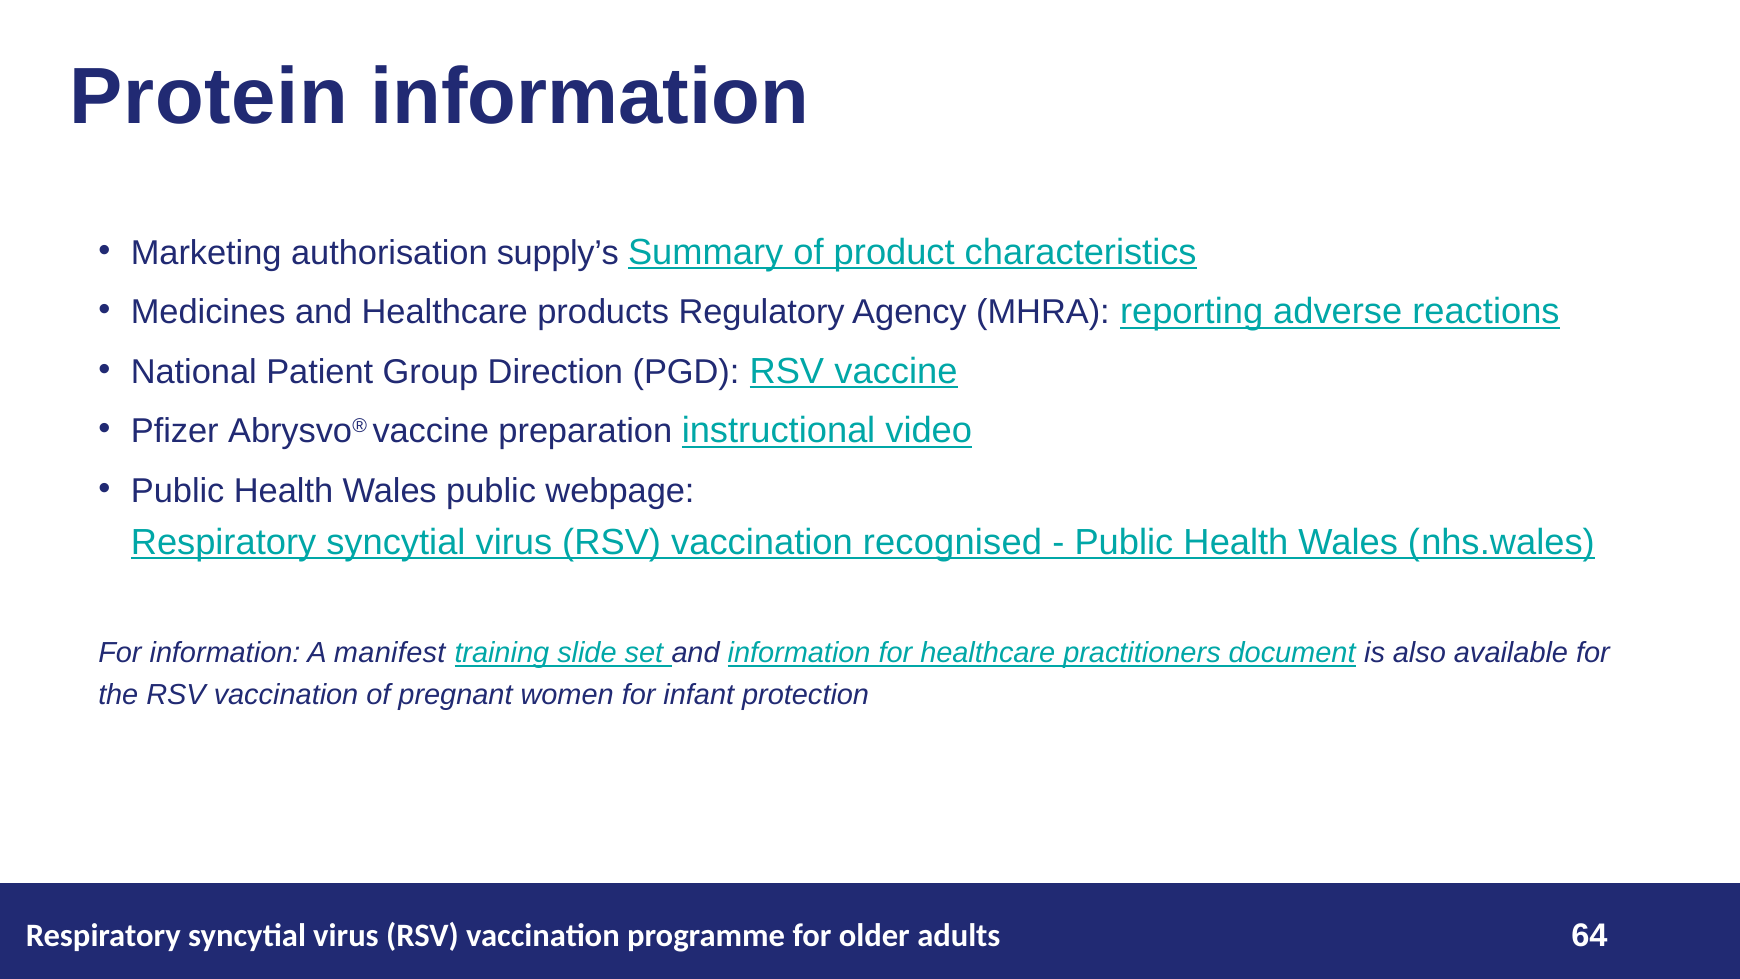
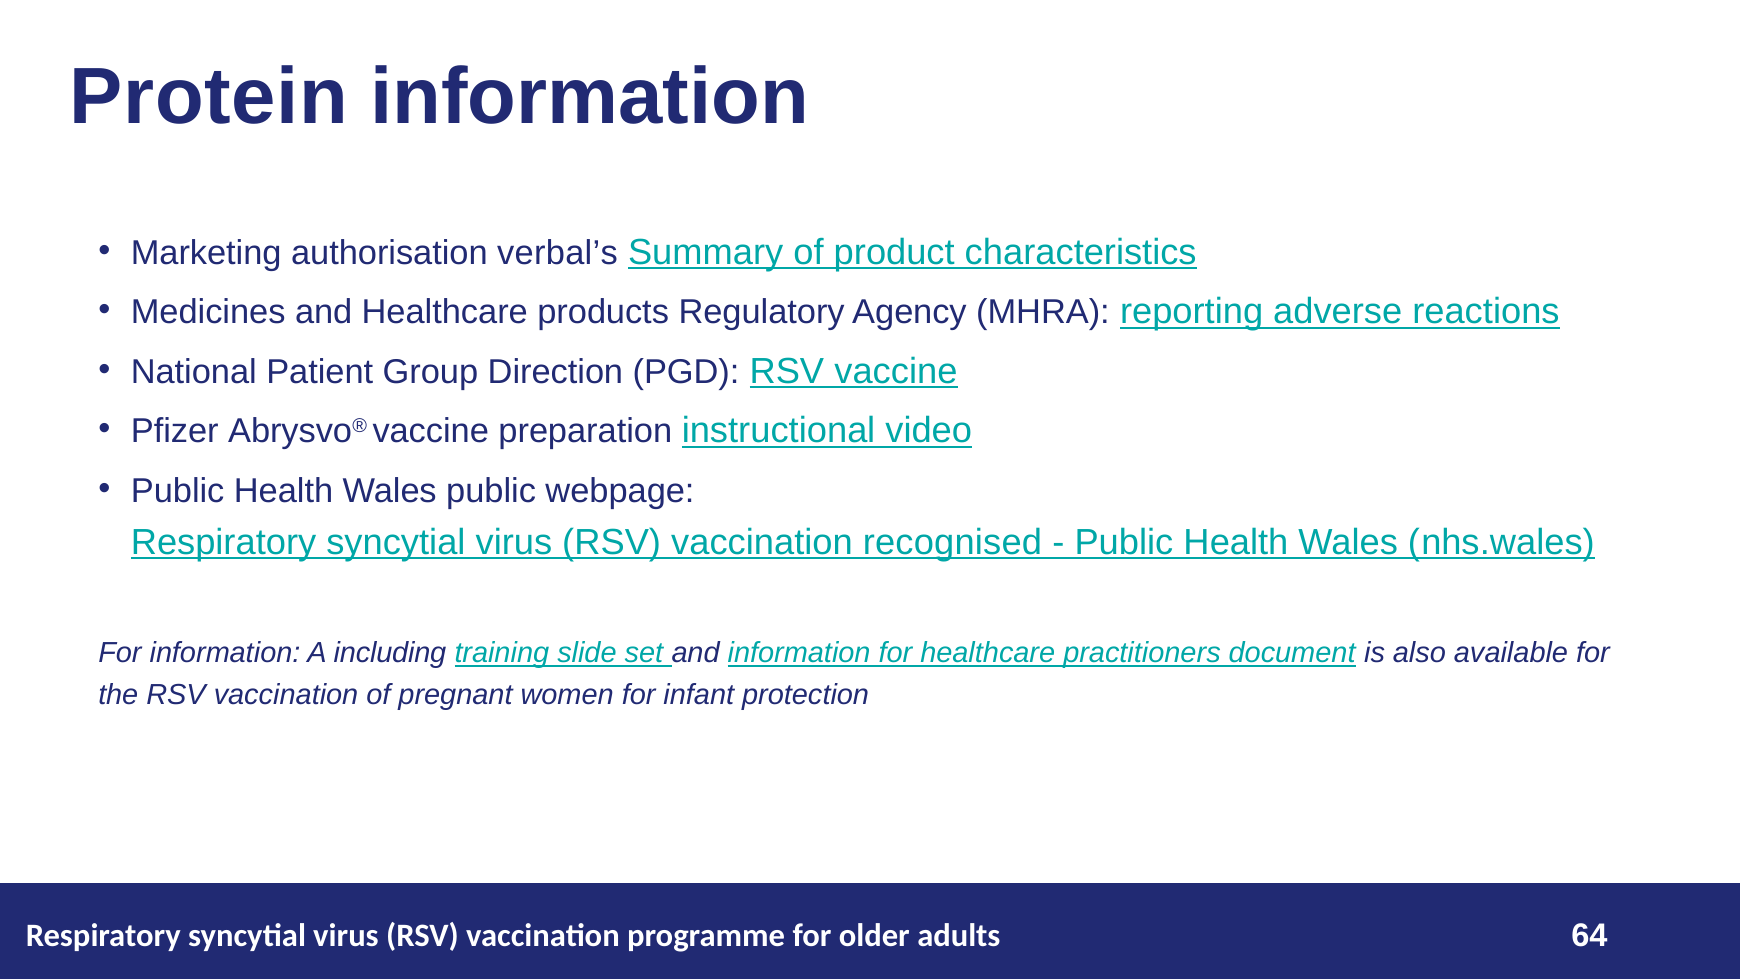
supply’s: supply’s -> verbal’s
manifest: manifest -> including
